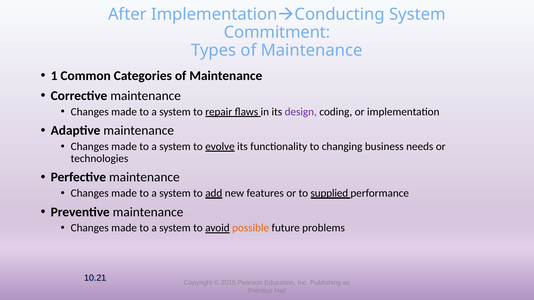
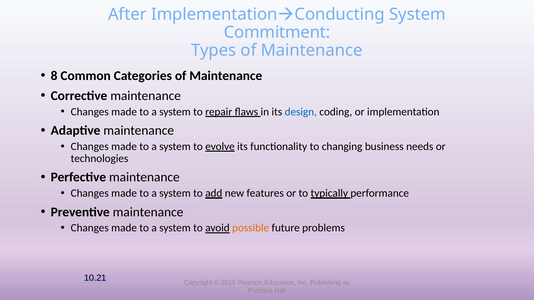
1: 1 -> 8
design colour: purple -> blue
supplied: supplied -> typically
